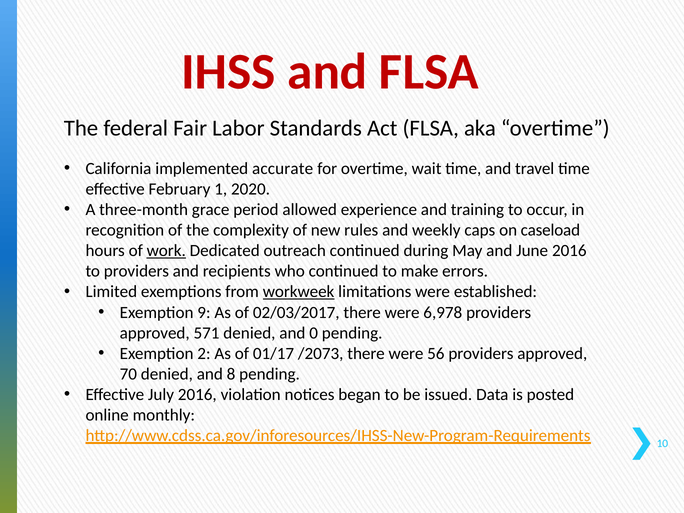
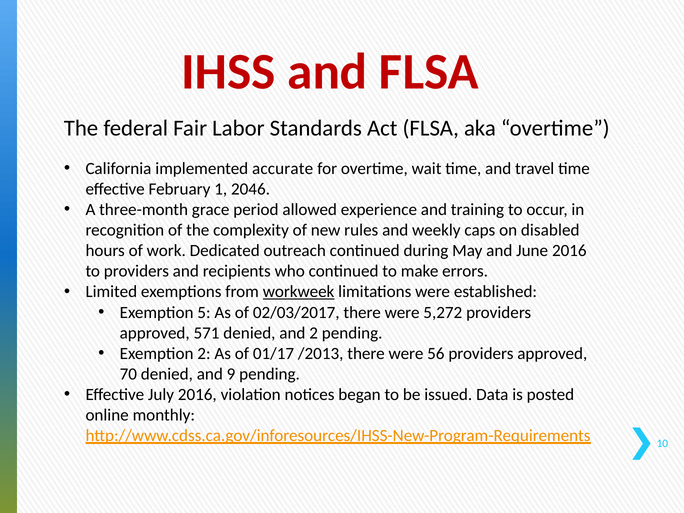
2020: 2020 -> 2046
caseload: caseload -> disabled
work underline: present -> none
9: 9 -> 5
6,978: 6,978 -> 5,272
and 0: 0 -> 2
/2073: /2073 -> /2013
8: 8 -> 9
